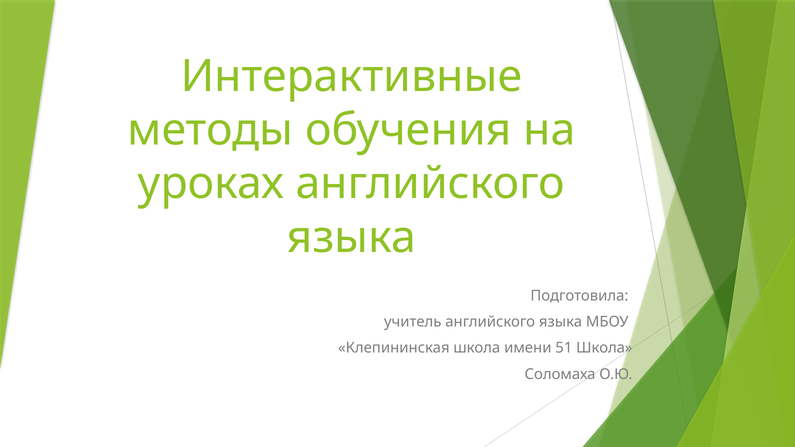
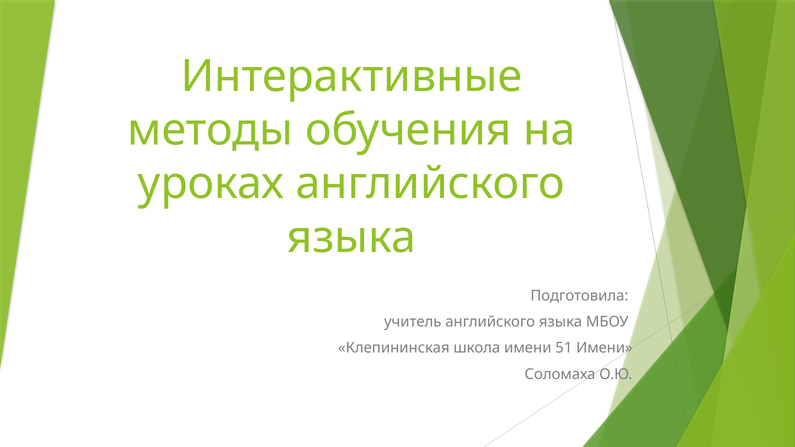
51 Школа: Школа -> Имени
